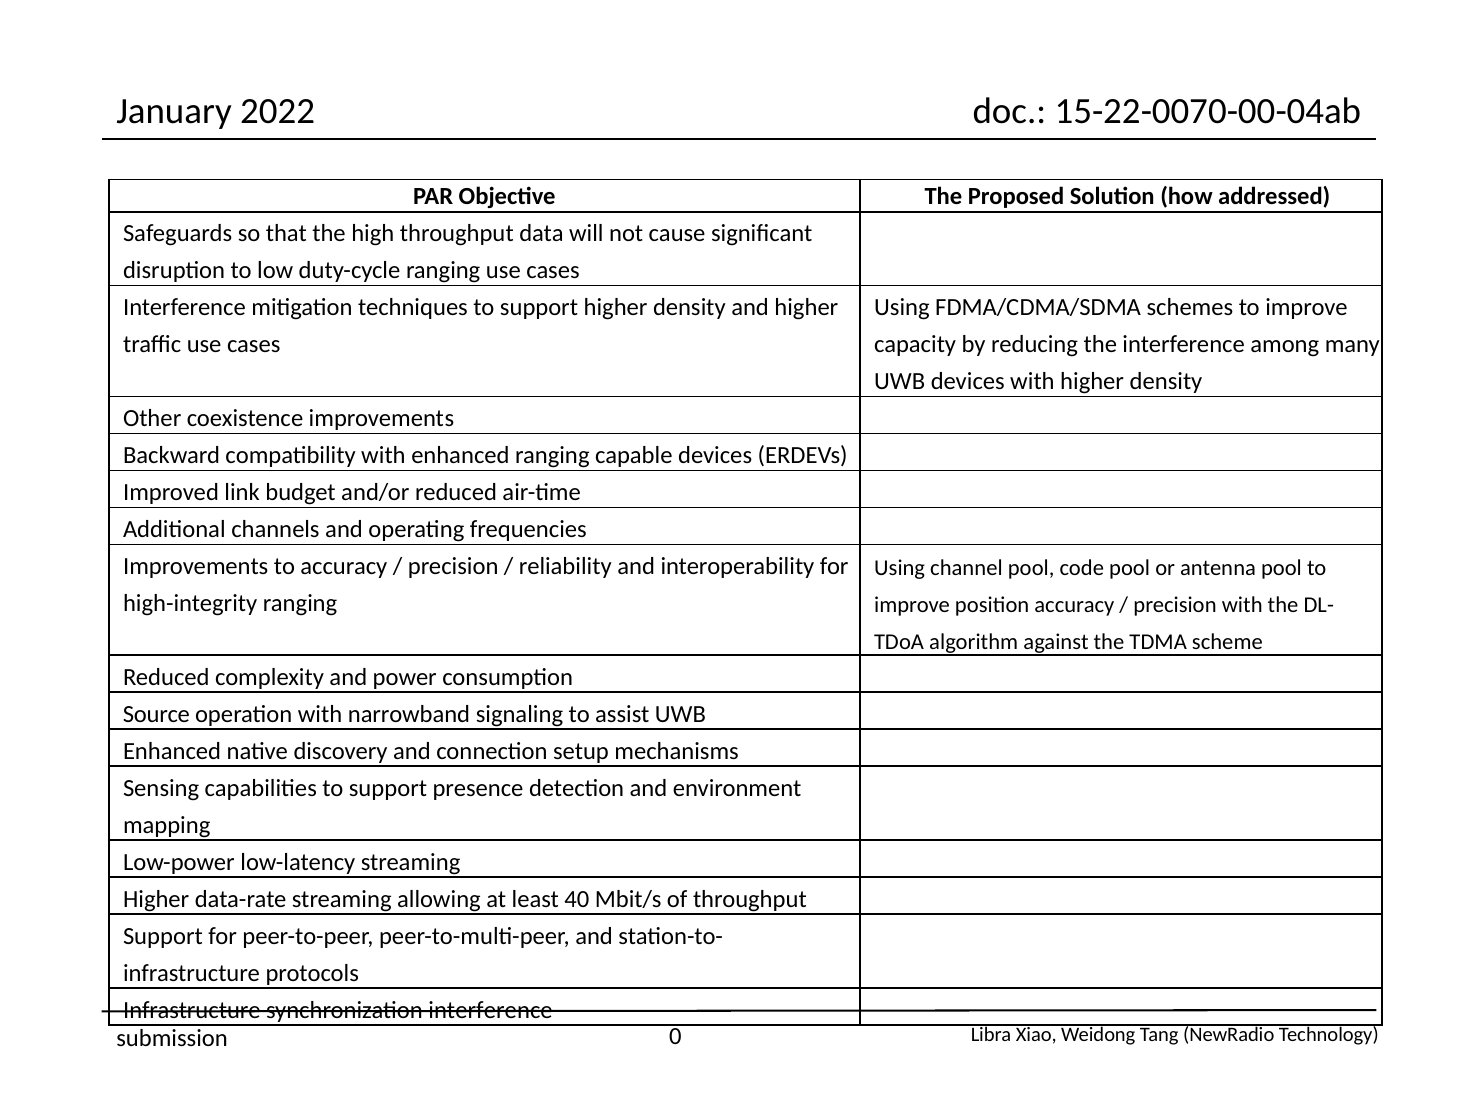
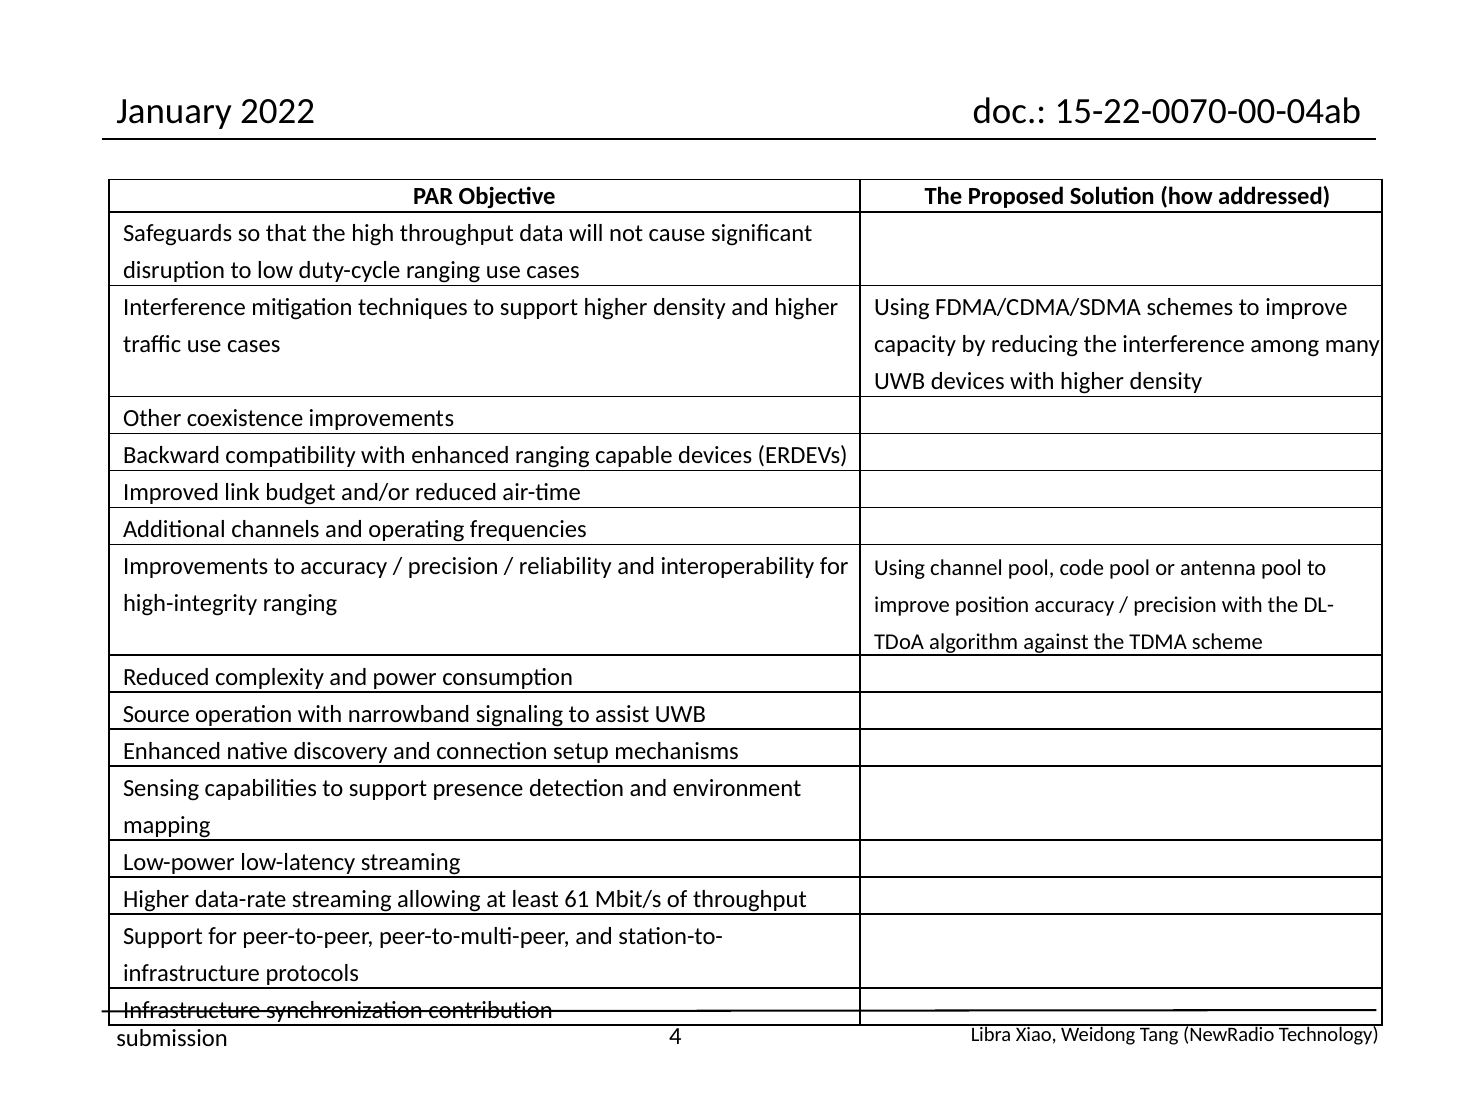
40: 40 -> 61
synchronization interference: interference -> contribution
0: 0 -> 4
